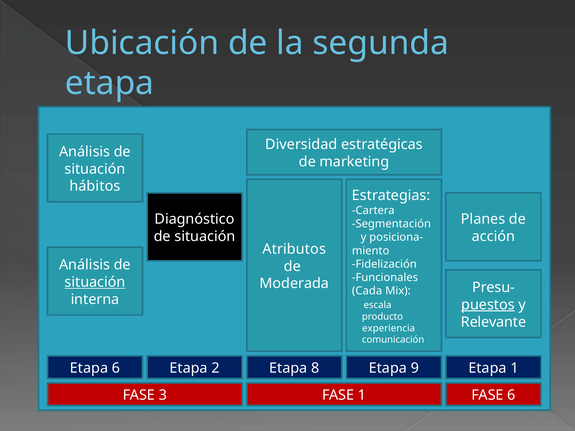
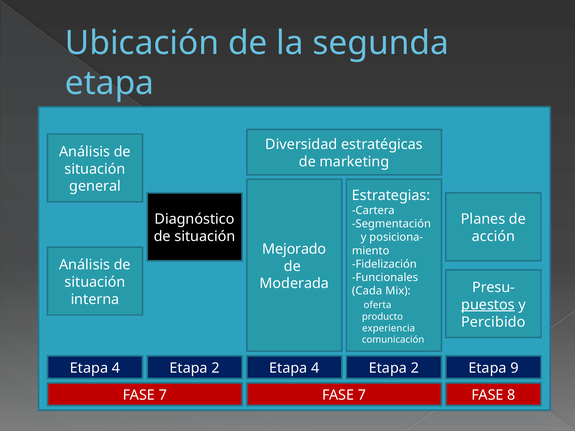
hábitos: hábitos -> general
Atributos: Atributos -> Mejorado
situación at (95, 282) underline: present -> none
escala: escala -> oferta
Relevante: Relevante -> Percibido
6 at (116, 368): 6 -> 4
2 Etapa 8: 8 -> 4
9 at (415, 368): 9 -> 2
Etapa 1: 1 -> 9
3 at (163, 395): 3 -> 7
1 at (362, 395): 1 -> 7
FASE 6: 6 -> 8
